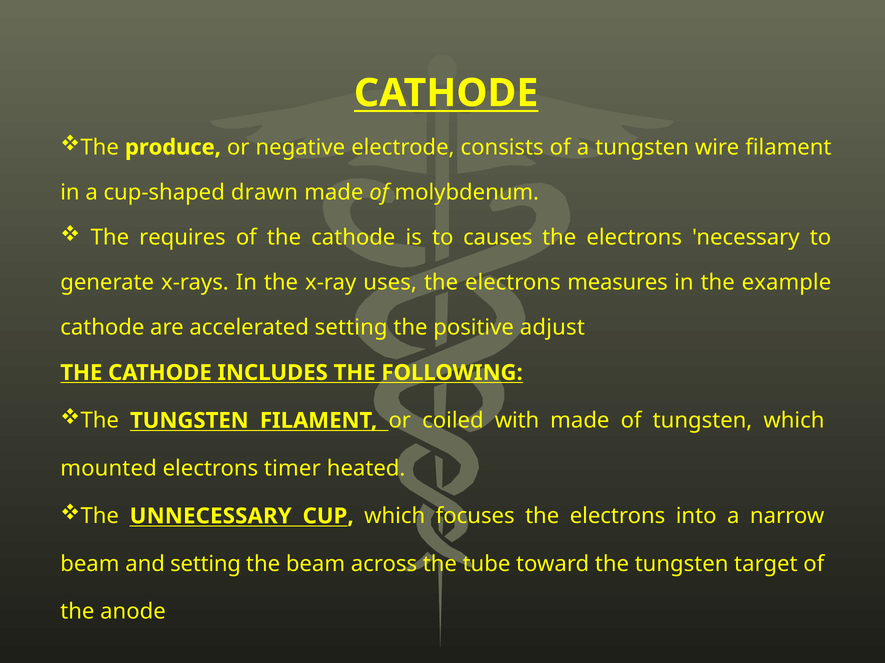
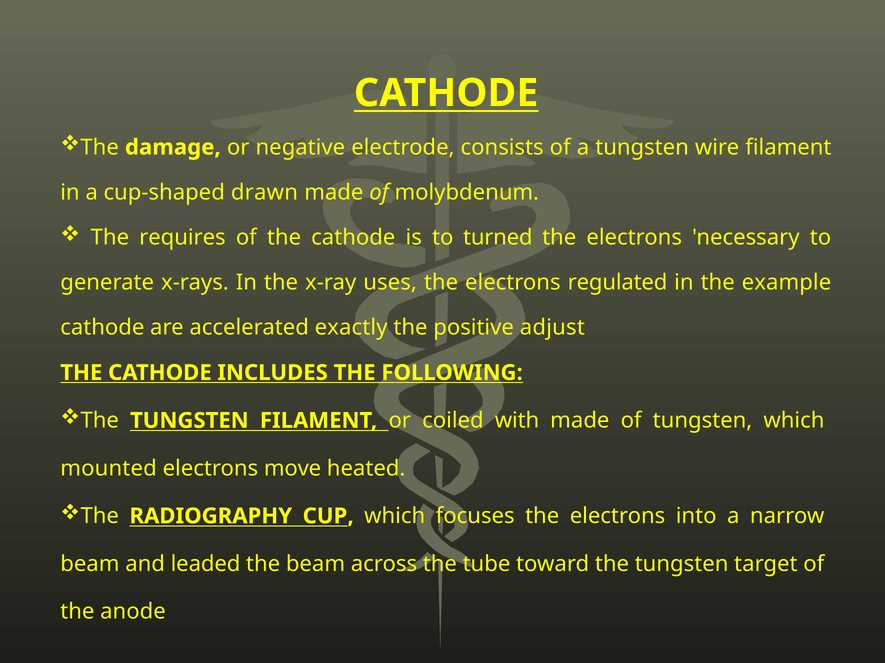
produce: produce -> damage
causes: causes -> turned
measures: measures -> regulated
accelerated setting: setting -> exactly
timer: timer -> move
UNNECESSARY: UNNECESSARY -> RADIOGRAPHY
and setting: setting -> leaded
